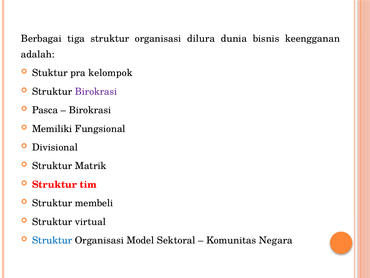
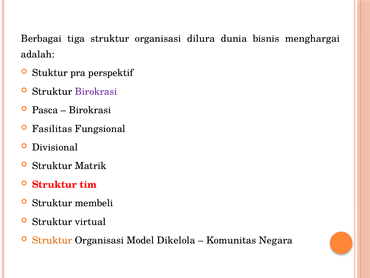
keengganan: keengganan -> menghargai
kelompok: kelompok -> perspektif
Memiliki: Memiliki -> Fasilitas
Struktur at (52, 240) colour: blue -> orange
Sektoral: Sektoral -> Dikelola
